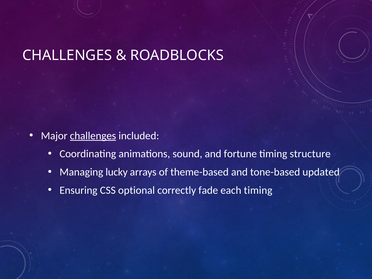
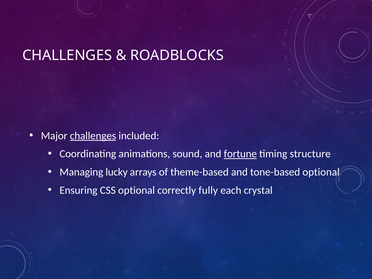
fortune underline: none -> present
tone-based updated: updated -> optional
fade: fade -> fully
each timing: timing -> crystal
